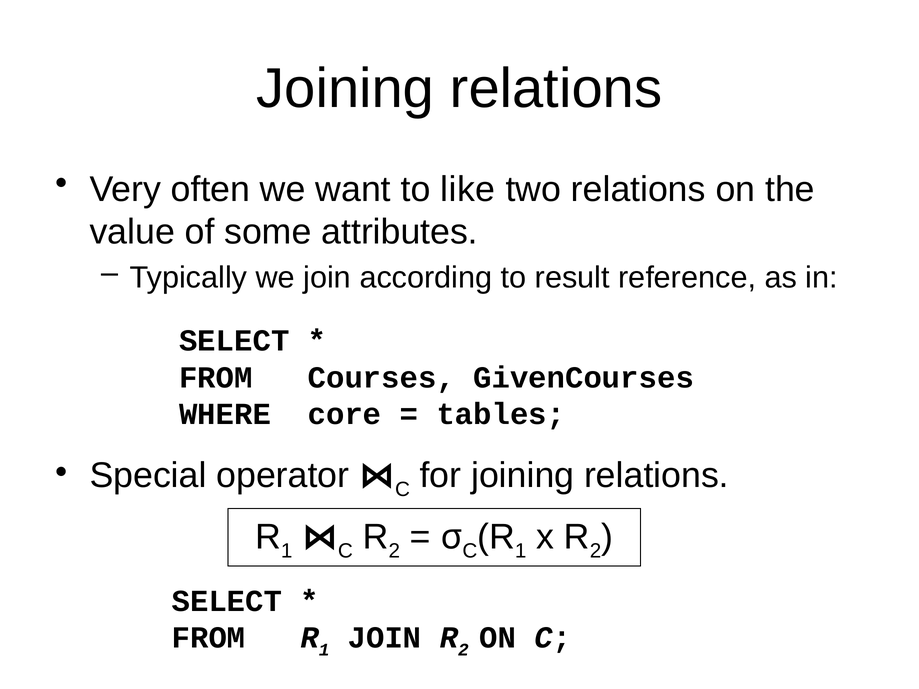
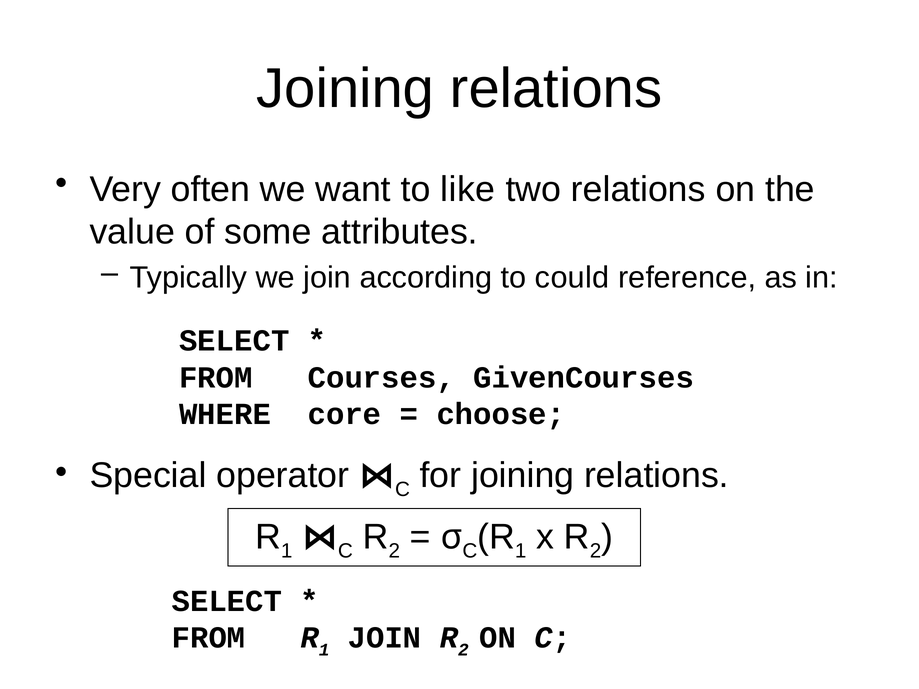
result: result -> could
tables: tables -> choose
